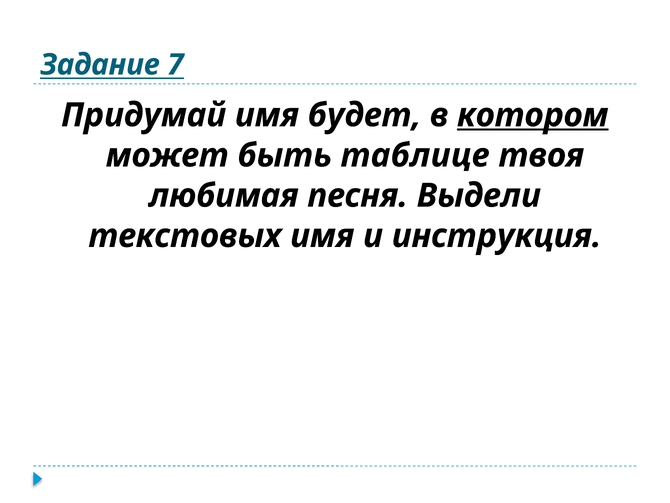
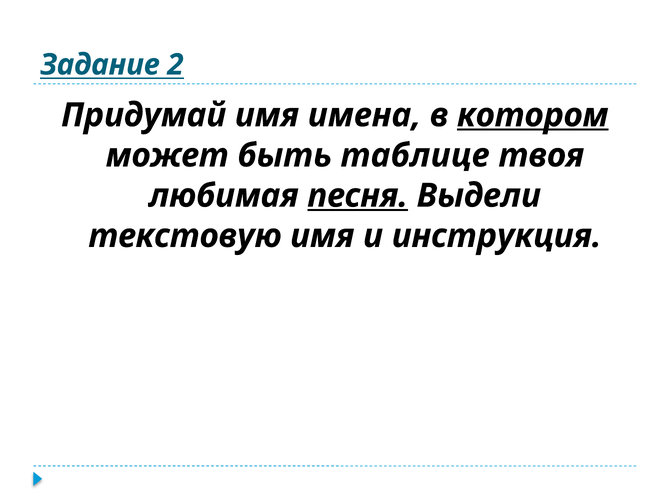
7: 7 -> 2
будет: будет -> имена
песня underline: none -> present
текстовых: текстовых -> текстовую
